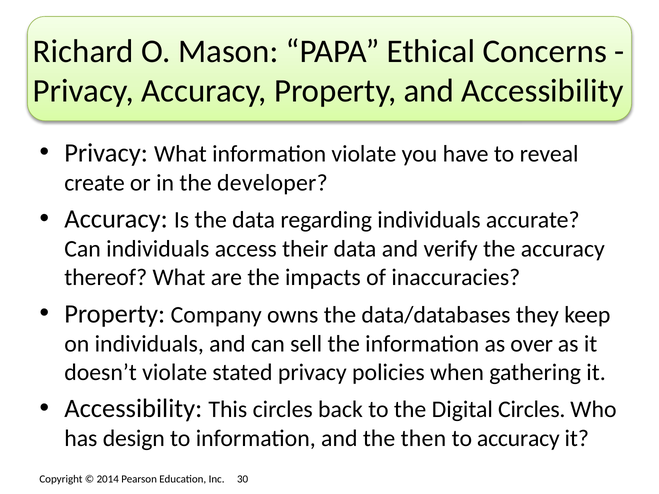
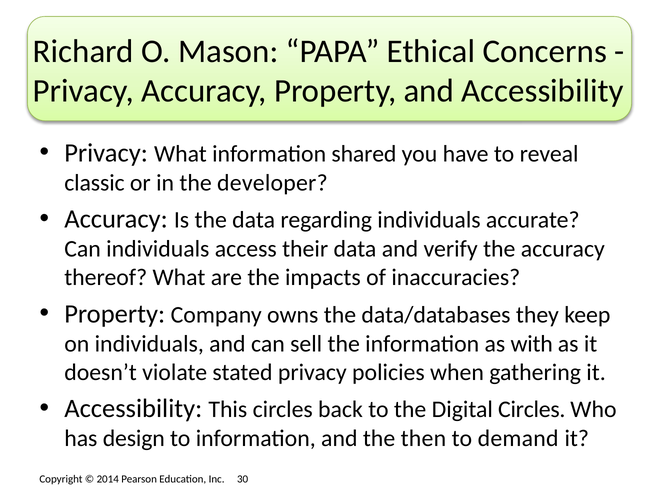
information violate: violate -> shared
create: create -> classic
over: over -> with
to accuracy: accuracy -> demand
